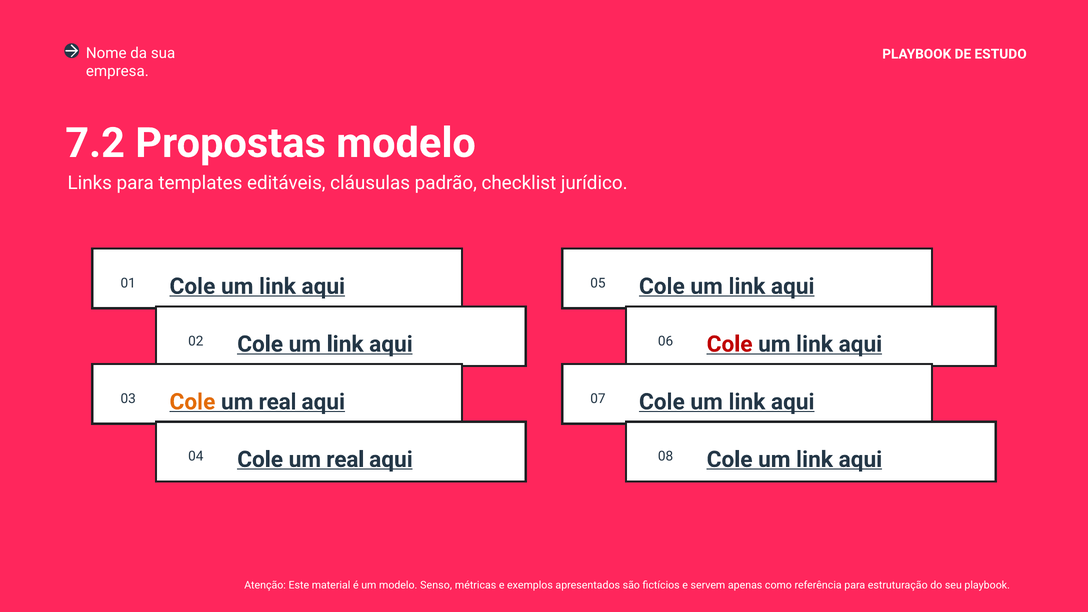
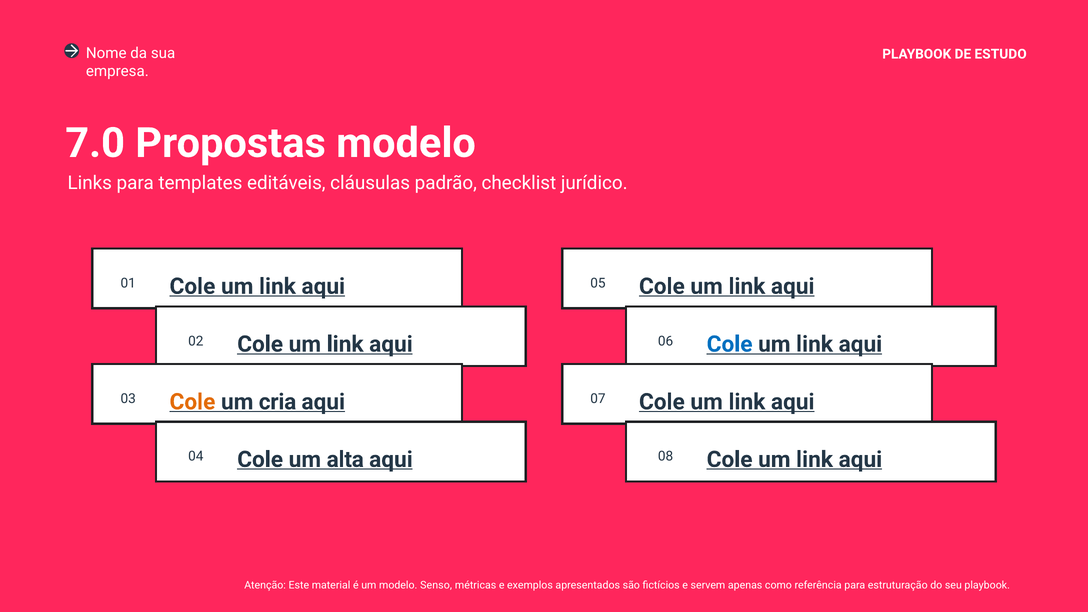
7.2: 7.2 -> 7.0
Cole at (730, 344) colour: red -> blue
real at (278, 402): real -> cria
real at (345, 460): real -> alta
